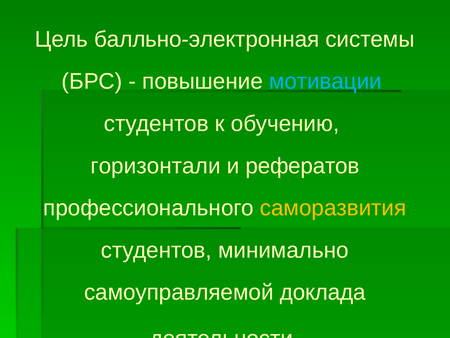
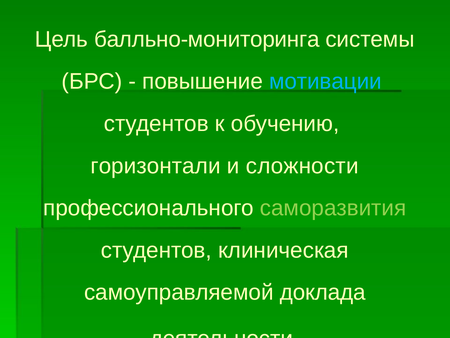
балльно-электронная: балльно-электронная -> балльно-мониторинга
рефератов: рефератов -> сложности
саморазвития colour: yellow -> light green
минимально: минимально -> клиническая
